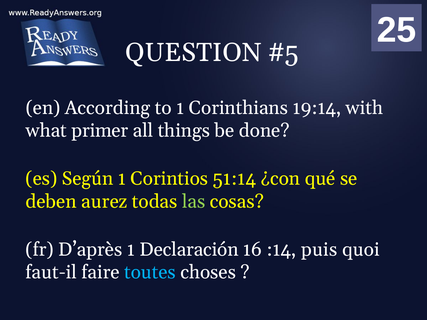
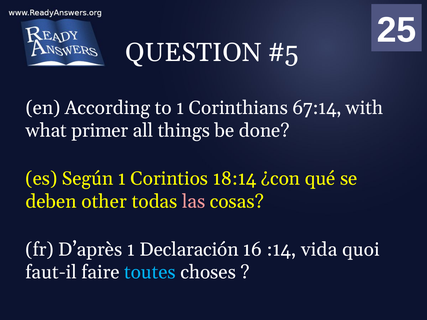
19:14: 19:14 -> 67:14
51:14: 51:14 -> 18:14
aurez: aurez -> other
las colour: light green -> pink
puis: puis -> vida
